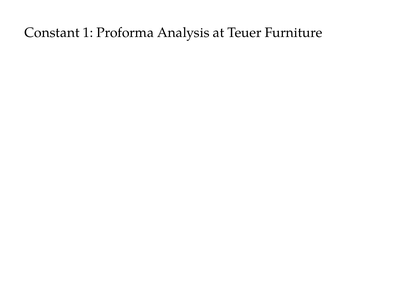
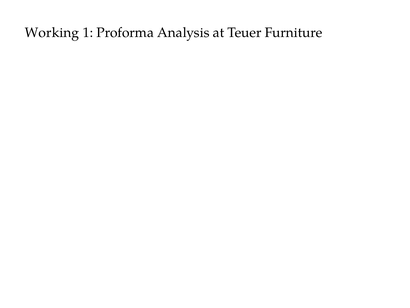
Constant: Constant -> Working
